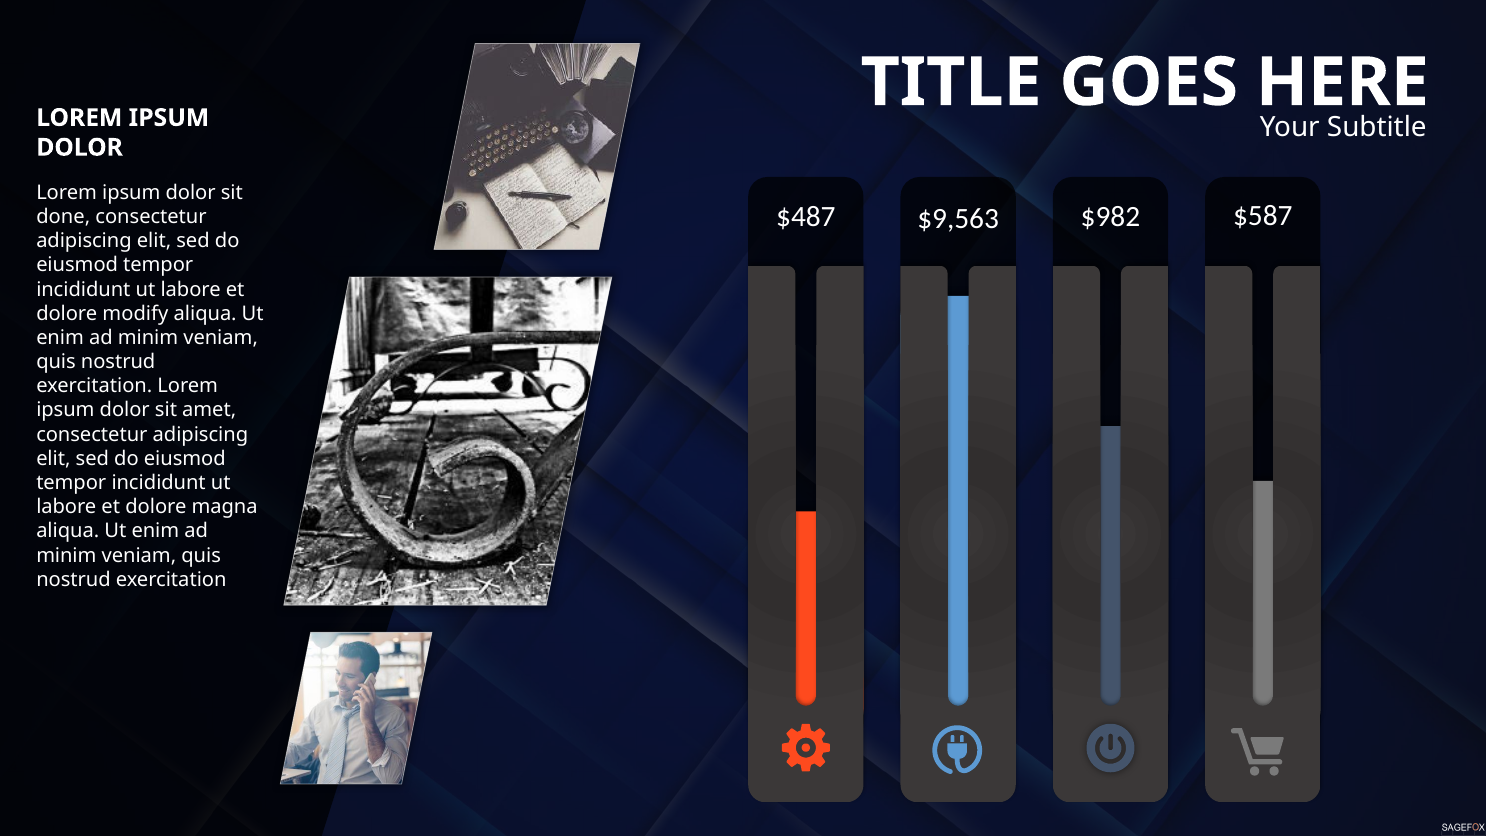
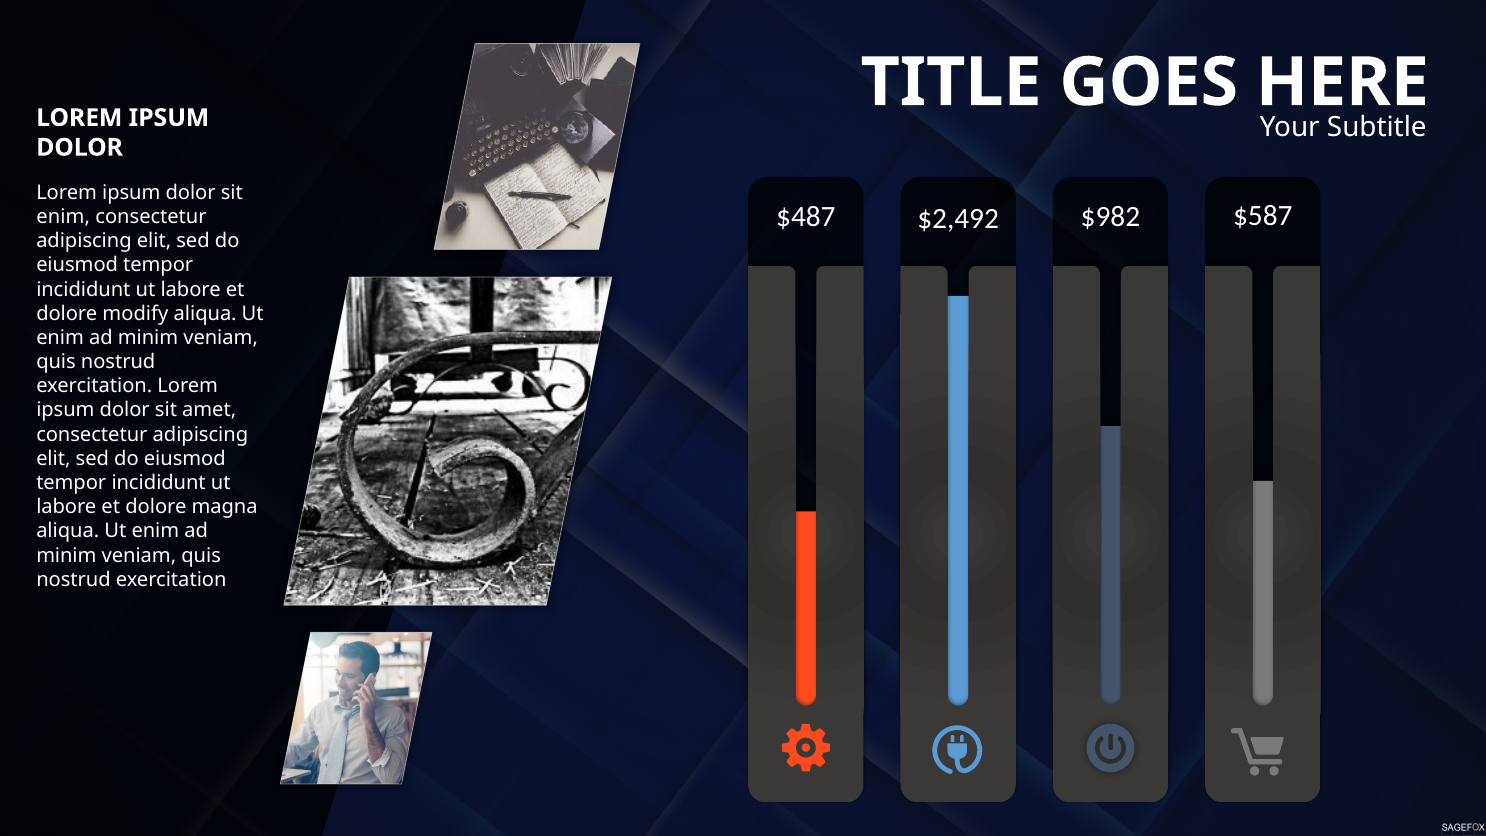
$9,563: $9,563 -> $2,492
done at (63, 217): done -> enim
